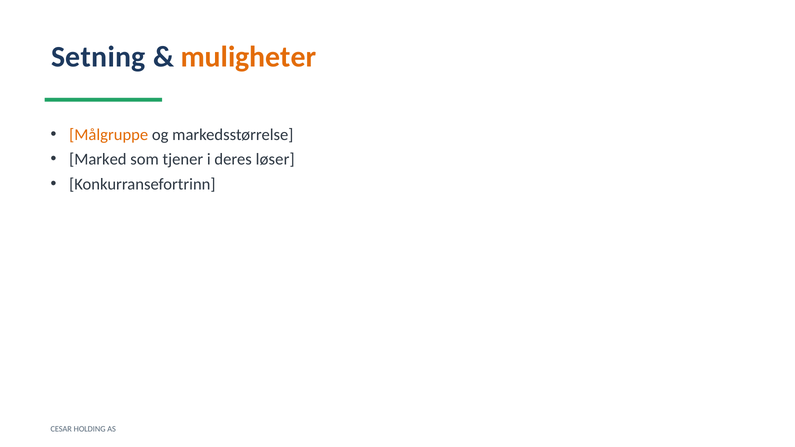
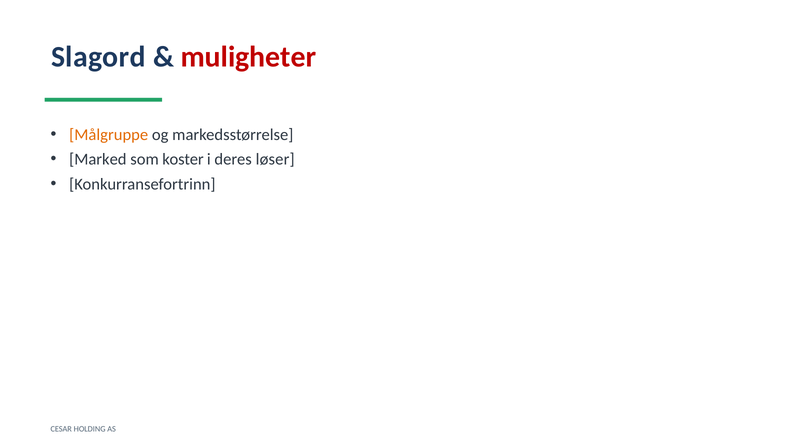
Setning: Setning -> Slagord
muligheter colour: orange -> red
tjener: tjener -> koster
